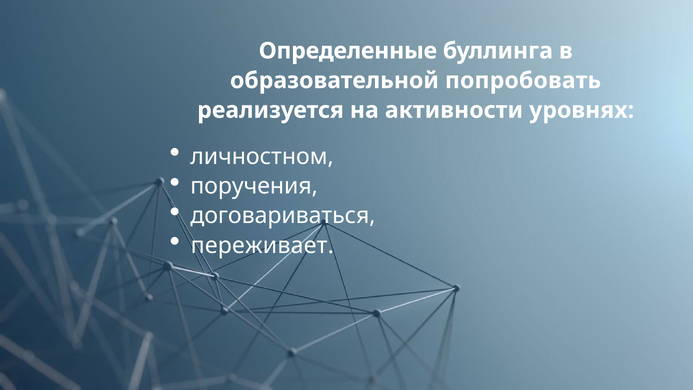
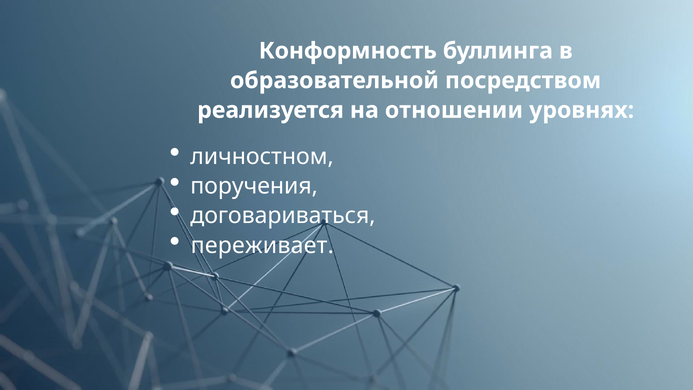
Определенные: Определенные -> Конформность
попробовать: попробовать -> посредством
активности: активности -> отношении
